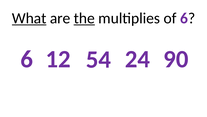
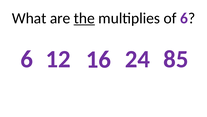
What underline: present -> none
54: 54 -> 16
90: 90 -> 85
